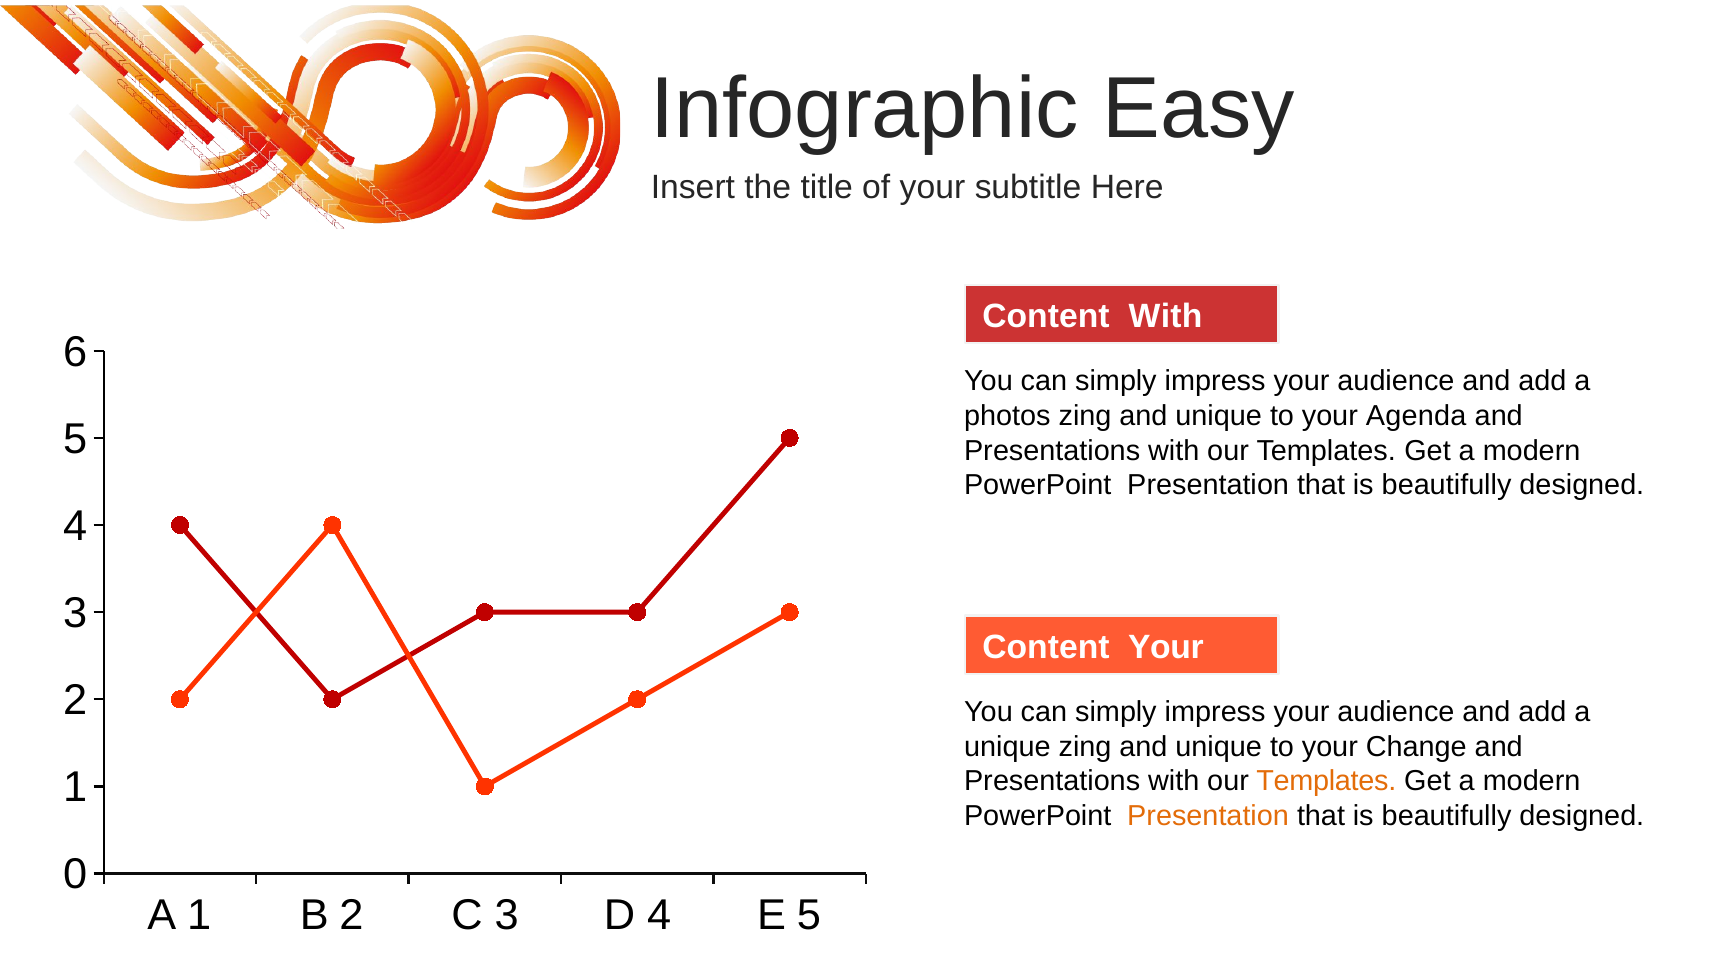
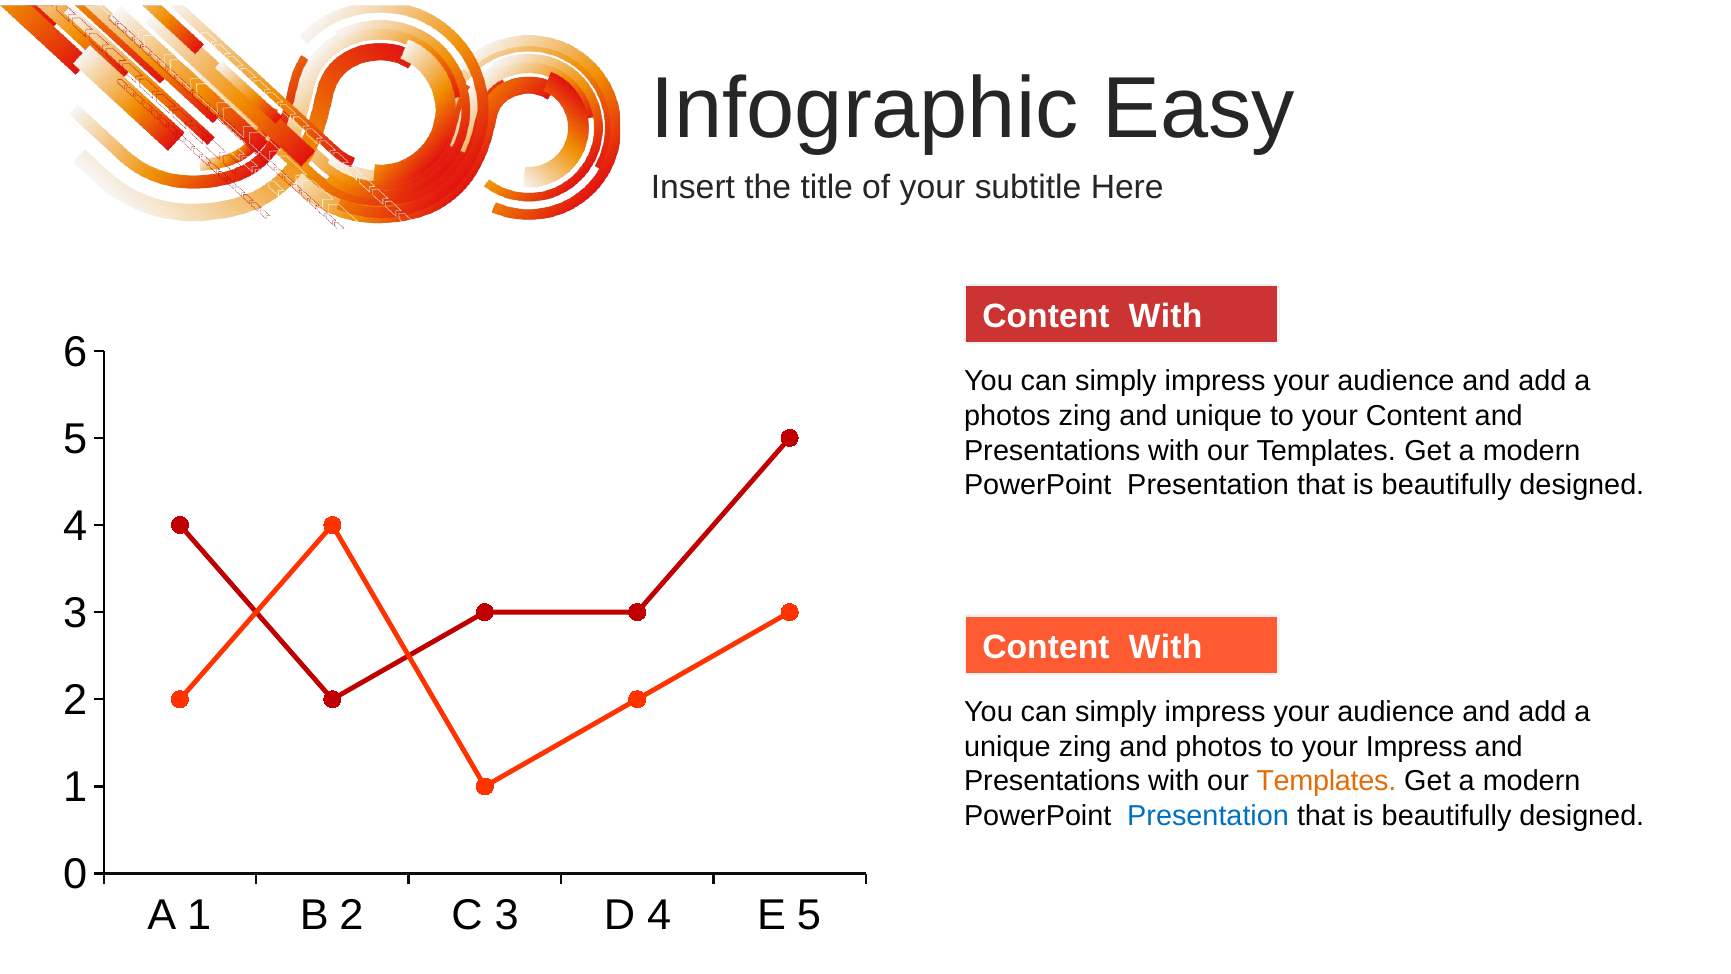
your Agenda: Agenda -> Content
Your at (1166, 647): Your -> With
unique zing and unique: unique -> photos
your Change: Change -> Impress
Presentation at (1208, 816) colour: orange -> blue
